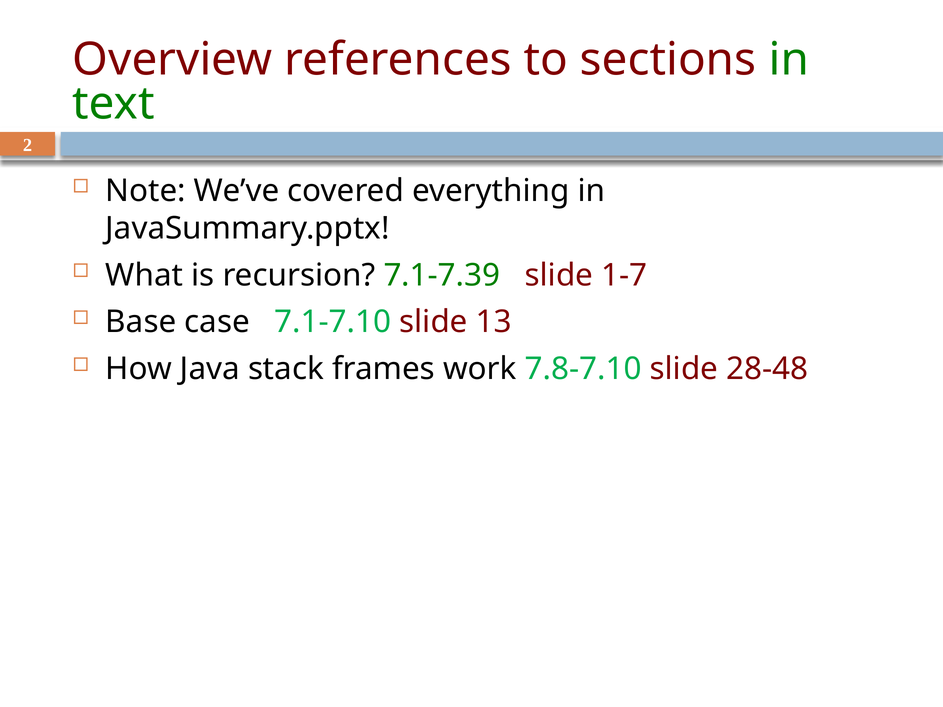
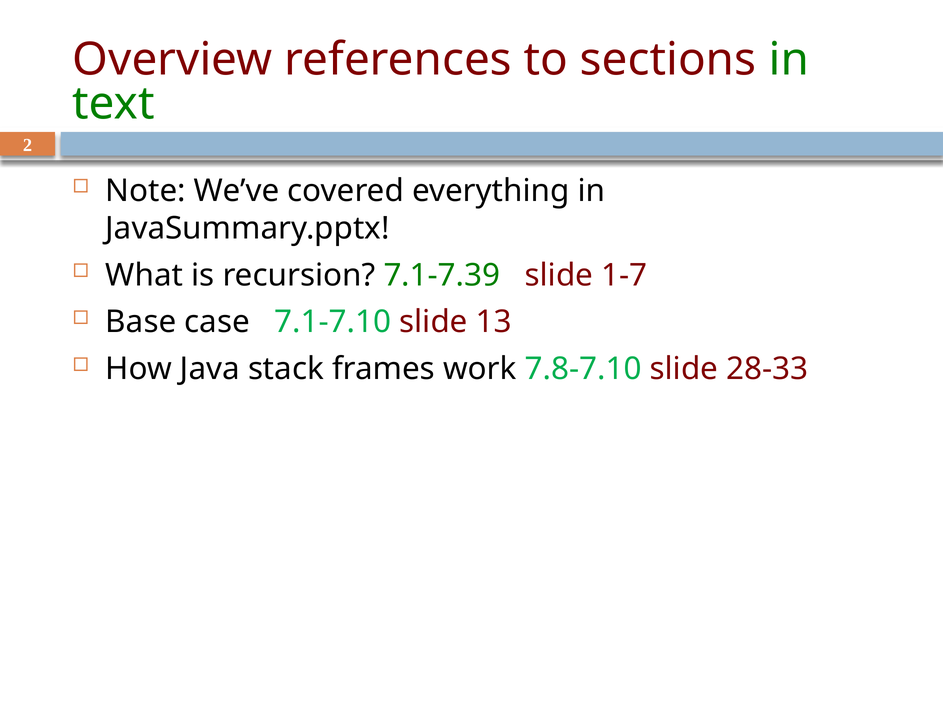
28-48: 28-48 -> 28-33
